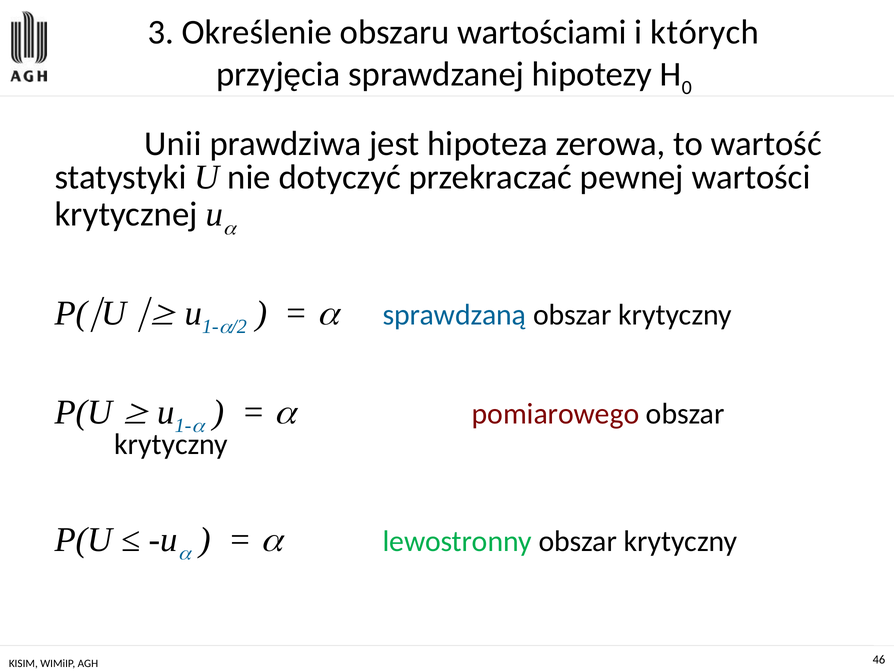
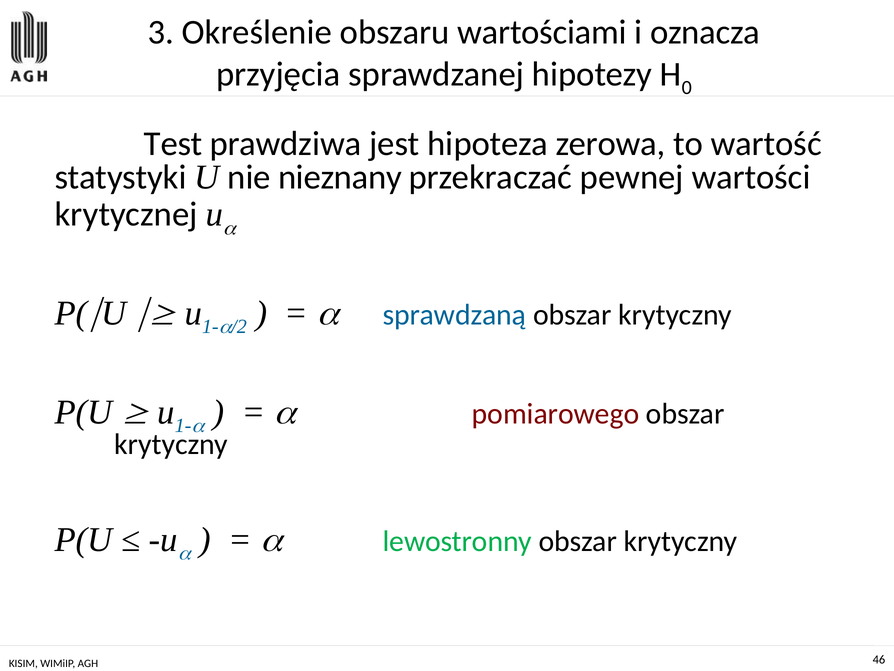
których: których -> oznacza
Unii: Unii -> Test
dotyczyć: dotyczyć -> nieznany
